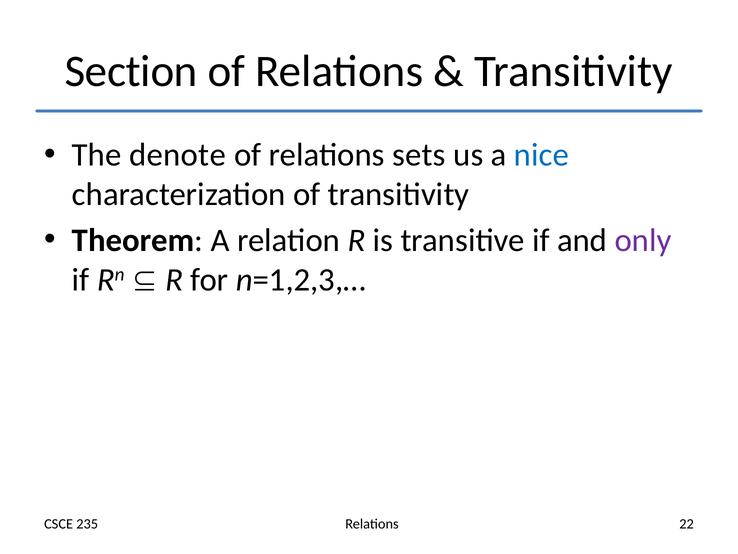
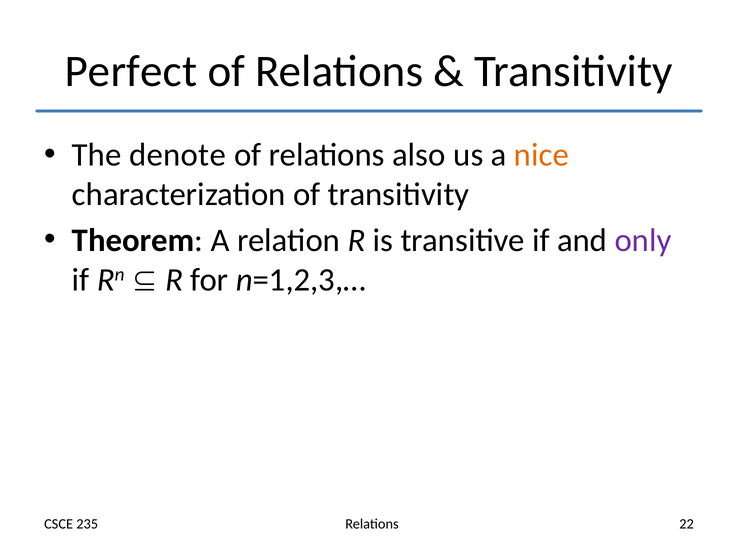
Section: Section -> Perfect
sets: sets -> also
nice colour: blue -> orange
